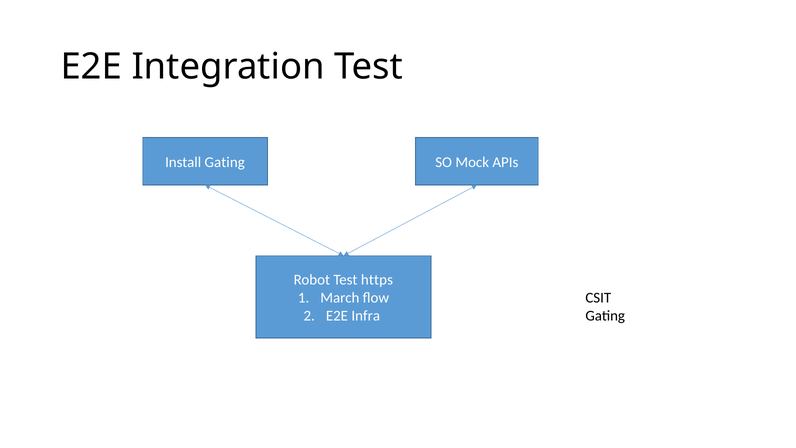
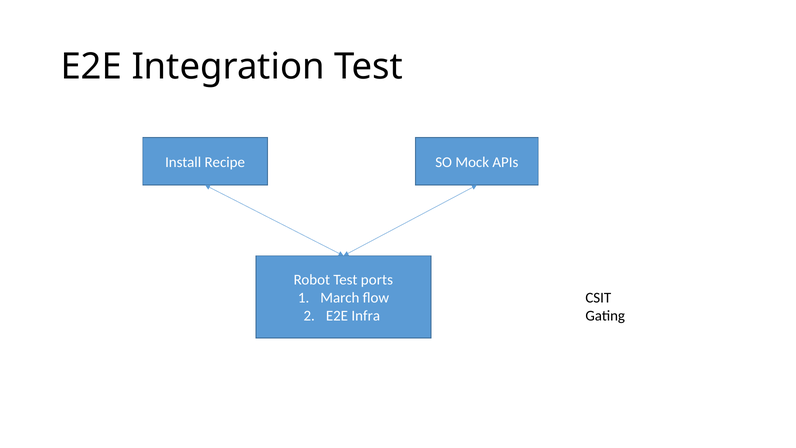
Install Gating: Gating -> Recipe
https: https -> ports
